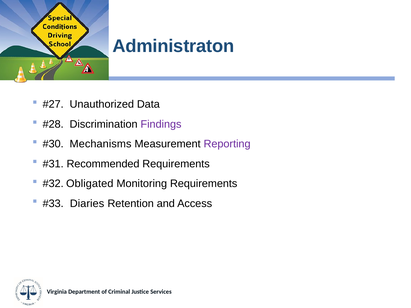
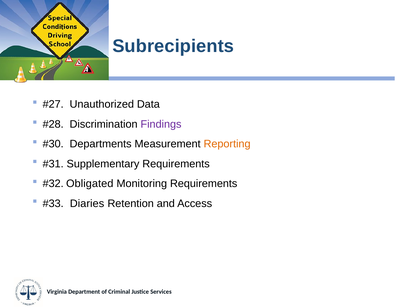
Administraton: Administraton -> Subrecipients
Mechanisms: Mechanisms -> Departments
Reporting colour: purple -> orange
Recommended: Recommended -> Supplementary
